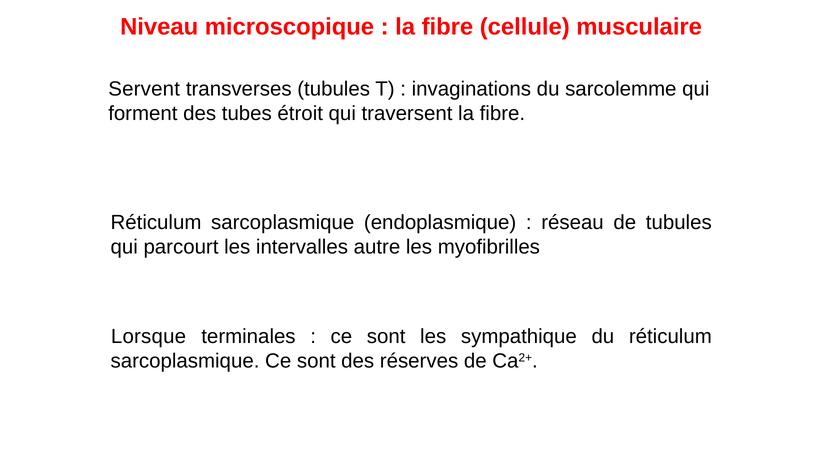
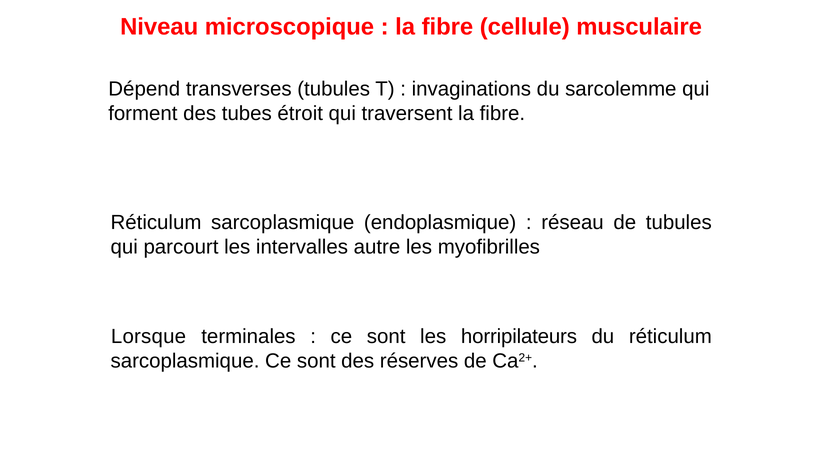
Servent: Servent -> Dépend
sympathique: sympathique -> horripilateurs
